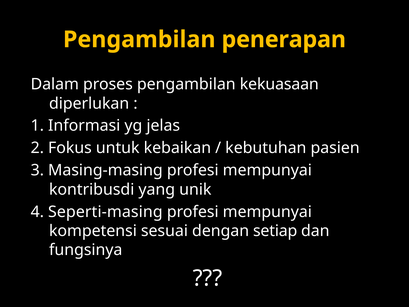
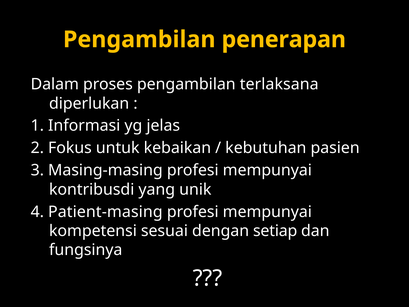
kekuasaan: kekuasaan -> terlaksana
Seperti-masing: Seperti-masing -> Patient-masing
